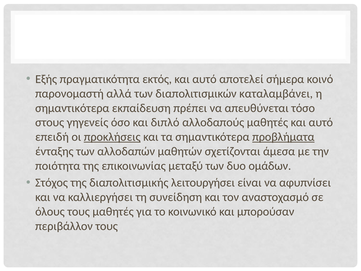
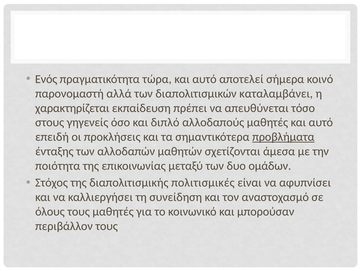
Εξής: Εξής -> Ενός
εκτός: εκτός -> τώρα
σημαντικότερα at (72, 108): σημαντικότερα -> χαρακτηρίζεται
προκλήσεις underline: present -> none
λειτουργήσει: λειτουργήσει -> πολιτισμικές
